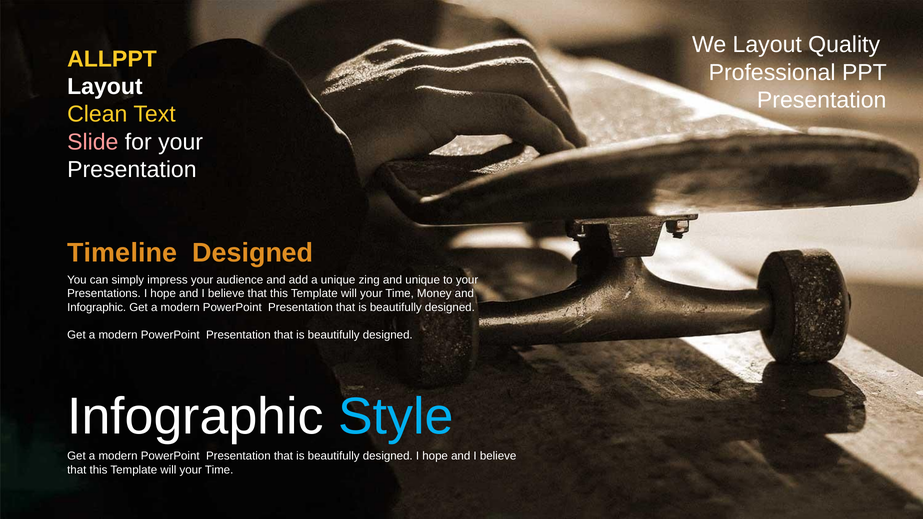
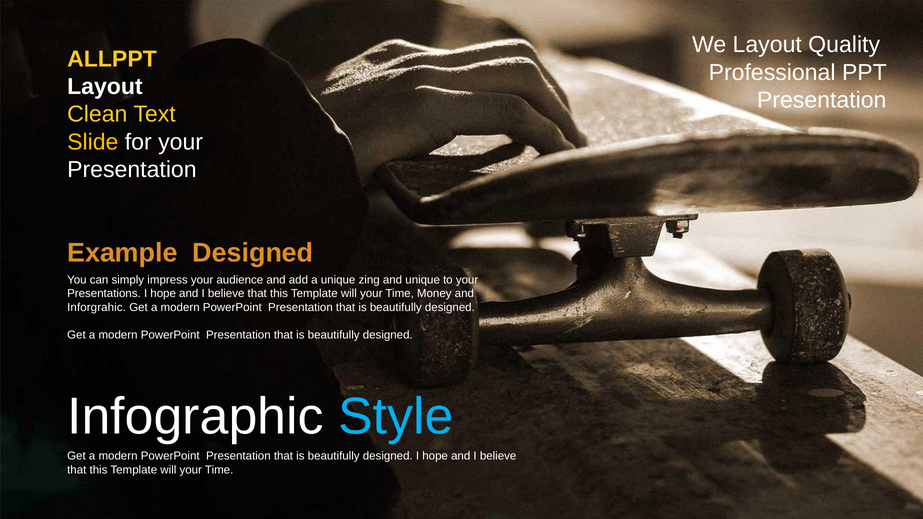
Slide colour: pink -> yellow
Timeline: Timeline -> Example
Infographic at (97, 308): Infographic -> Inforgrahic
